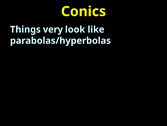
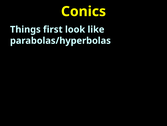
very: very -> first
